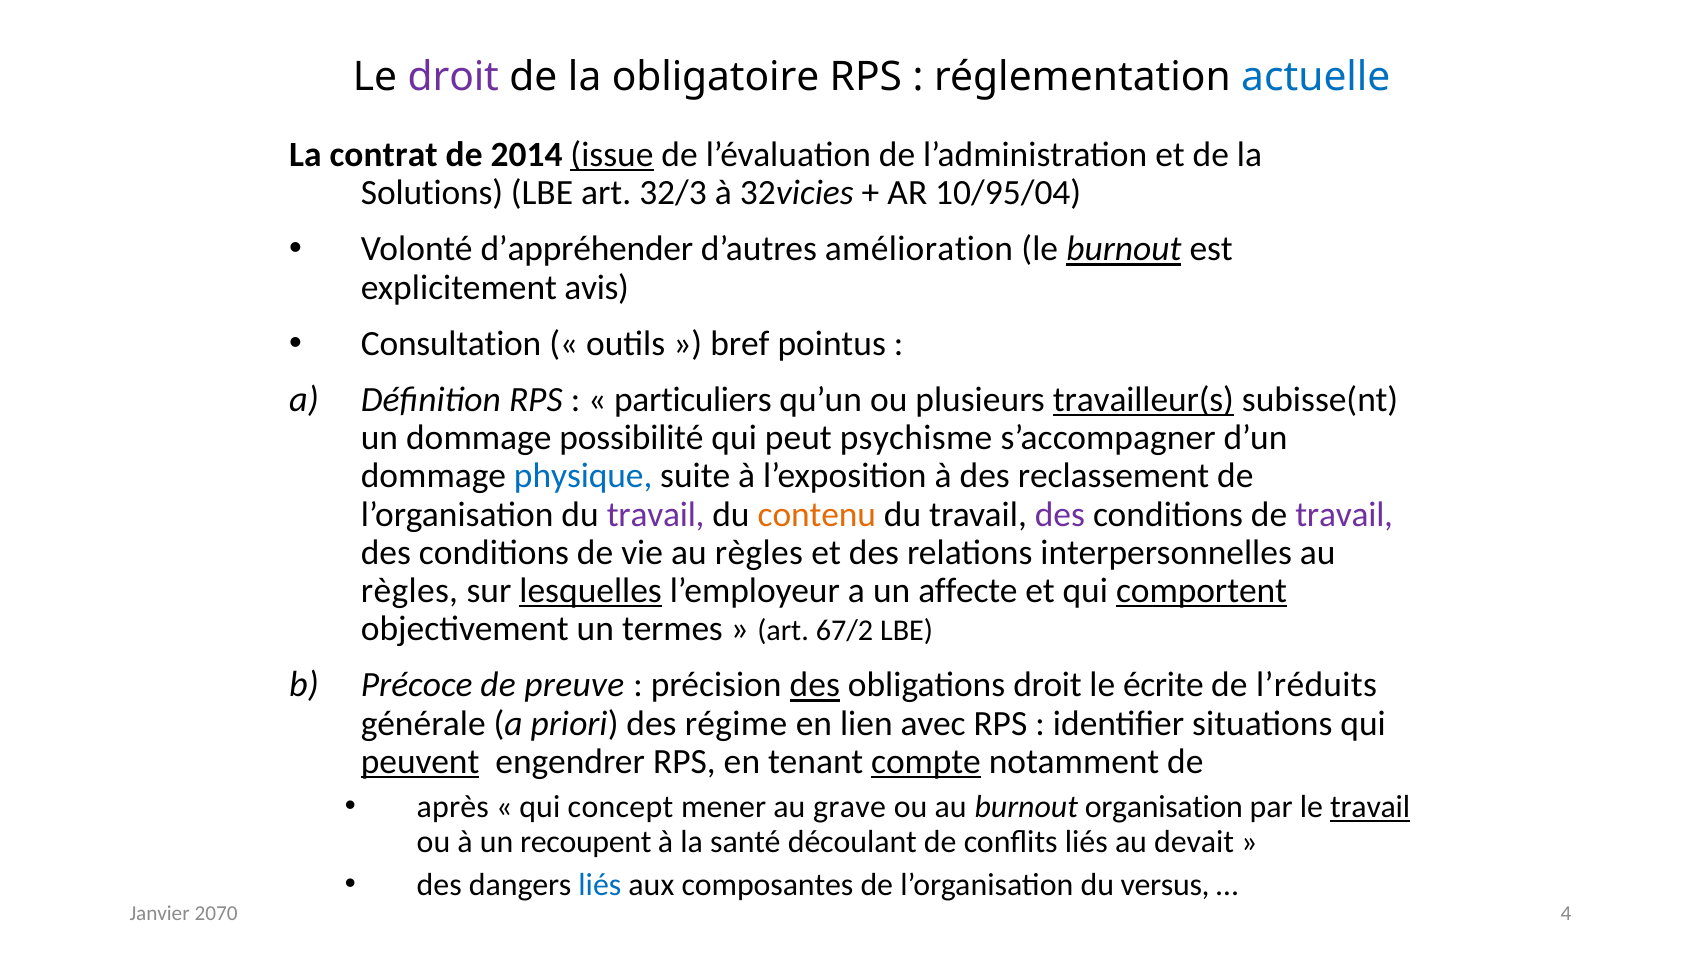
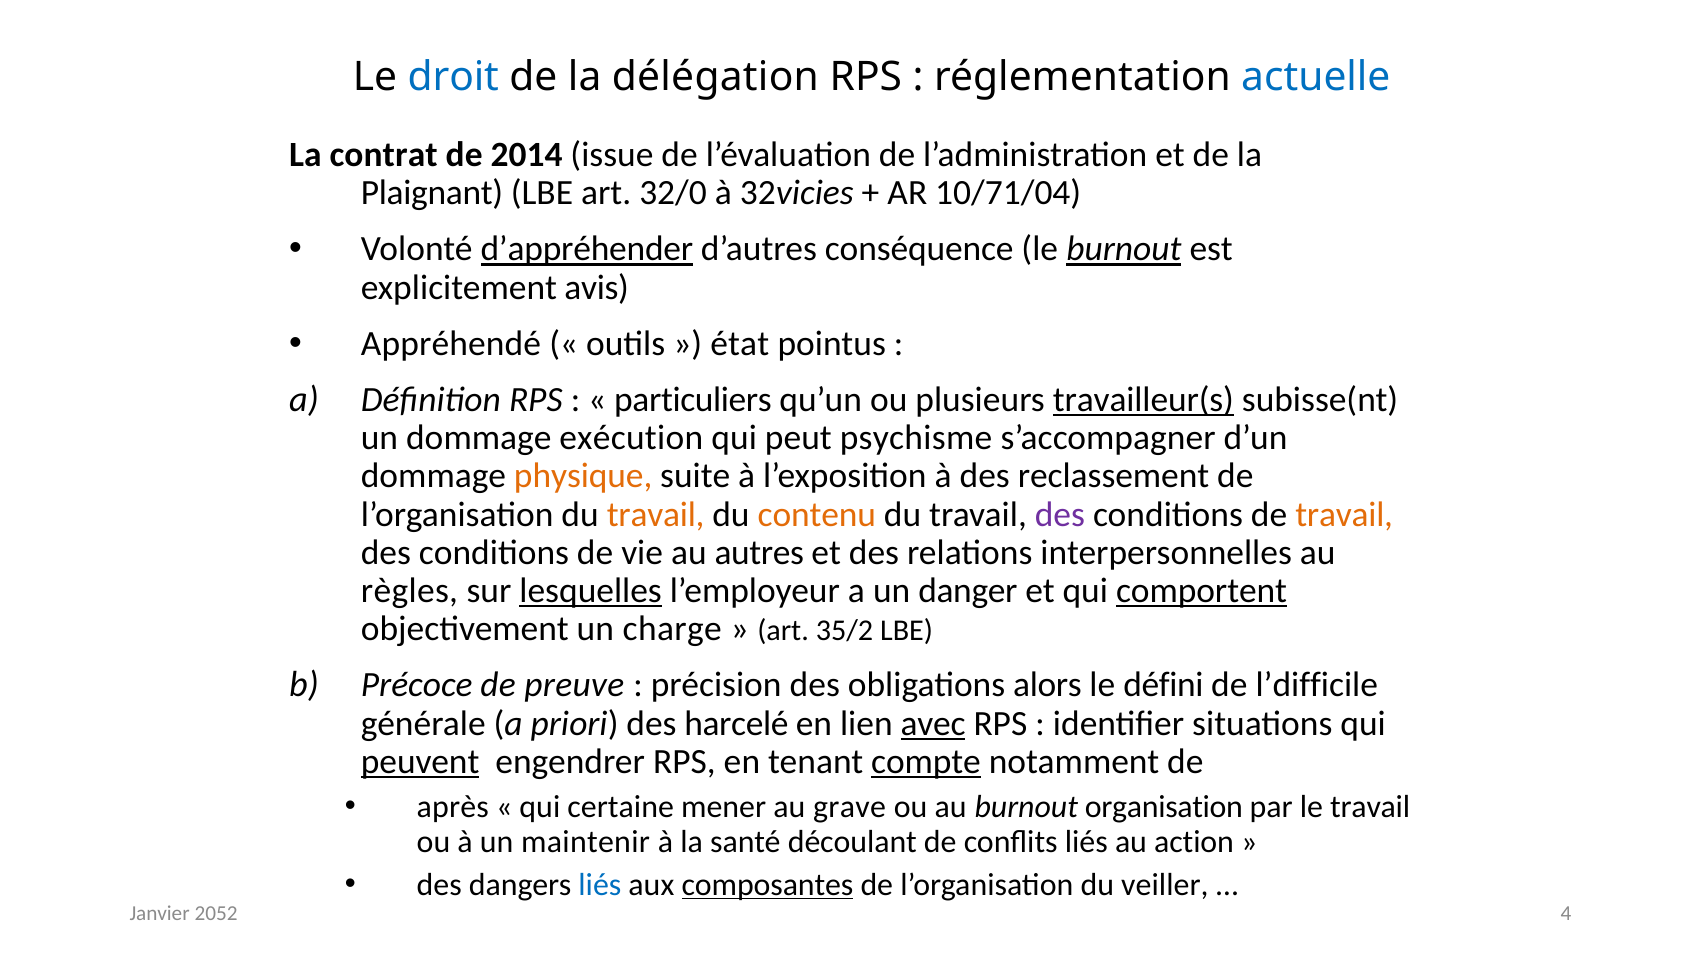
droit at (453, 77) colour: purple -> blue
obligatoire: obligatoire -> délégation
issue underline: present -> none
Solutions: Solutions -> Plaignant
32/3: 32/3 -> 32/0
10/95/04: 10/95/04 -> 10/71/04
d’appréhender underline: none -> present
amélioration: amélioration -> conséquence
Consultation: Consultation -> Appréhendé
bref: bref -> état
possibilité: possibilité -> exécution
physique colour: blue -> orange
travail at (656, 514) colour: purple -> orange
travail at (1344, 514) colour: purple -> orange
vie au règles: règles -> autres
affecte: affecte -> danger
termes: termes -> charge
67/2: 67/2 -> 35/2
des at (815, 685) underline: present -> none
obligations droit: droit -> alors
écrite: écrite -> défini
l’réduits: l’réduits -> l’difficile
régime: régime -> harcelé
avec underline: none -> present
concept: concept -> certaine
travail at (1370, 807) underline: present -> none
recoupent: recoupent -> maintenir
devait: devait -> action
composantes underline: none -> present
versus: versus -> veiller
2070: 2070 -> 2052
